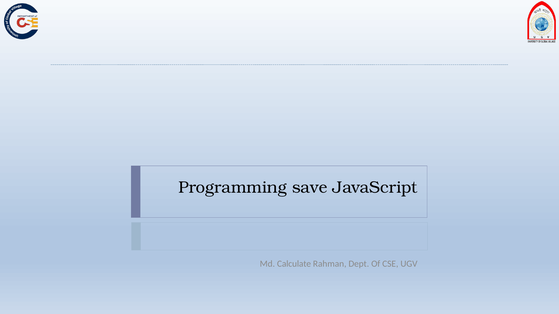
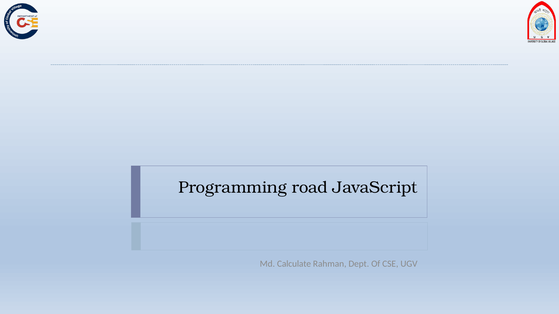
save: save -> road
